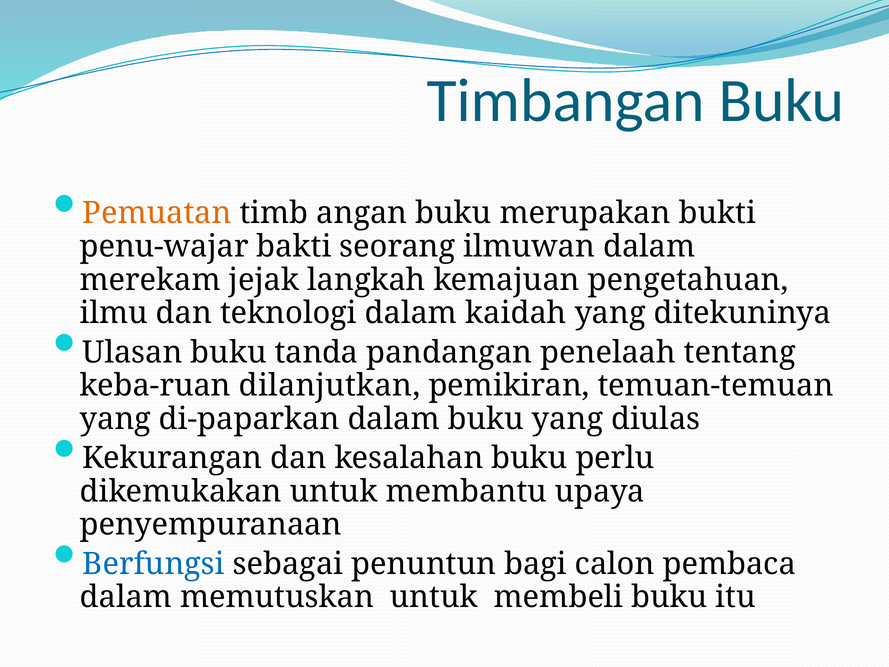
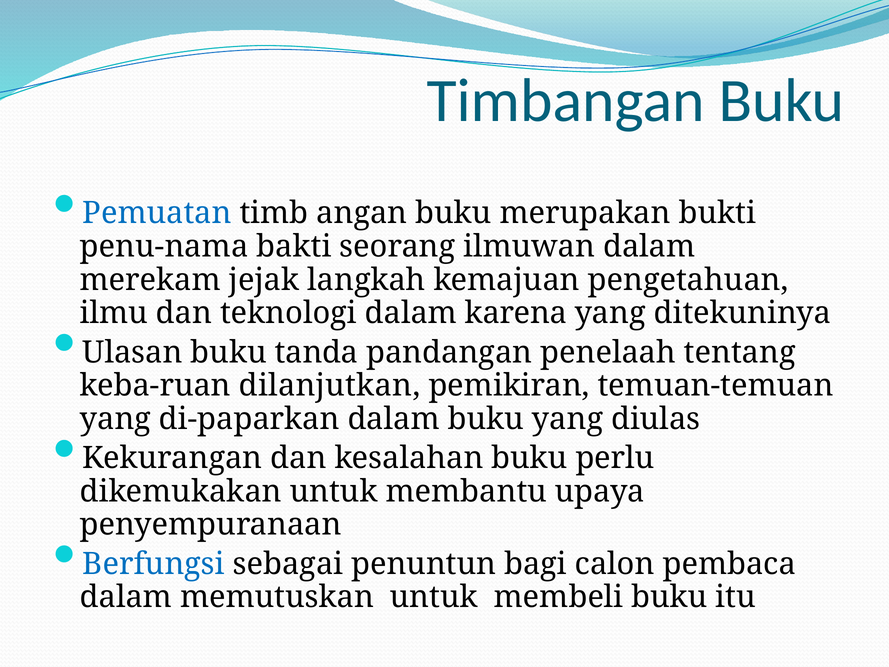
Pemuatan colour: orange -> blue
penu-wajar: penu-wajar -> penu-nama
kaidah: kaidah -> karena
